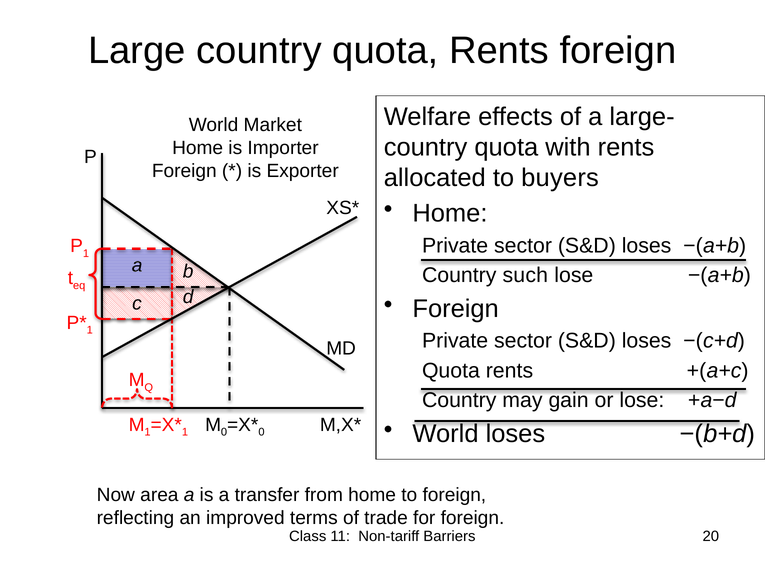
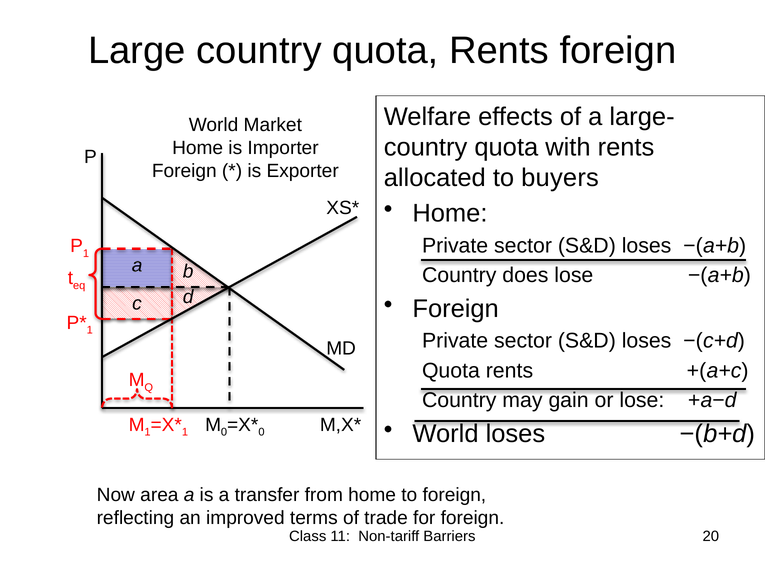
such: such -> does
